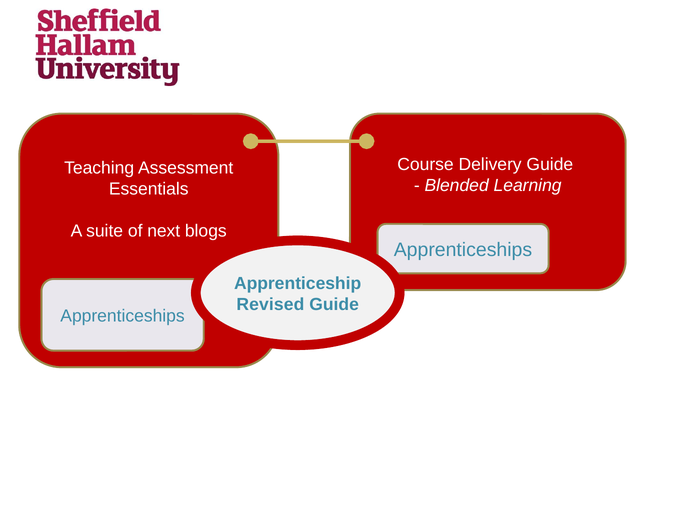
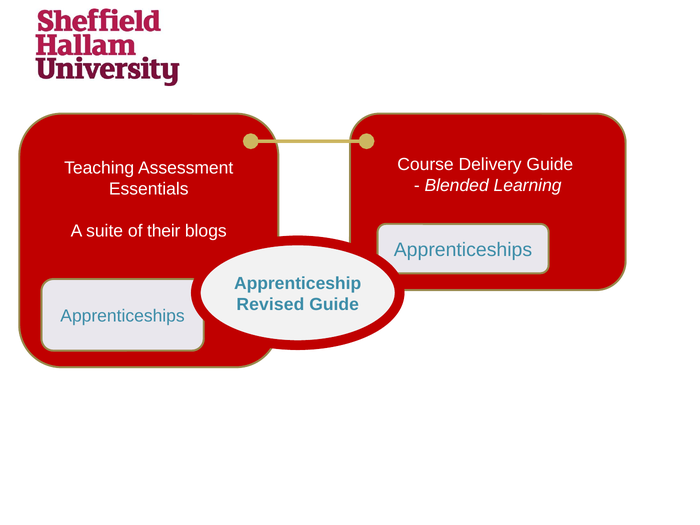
next: next -> their
